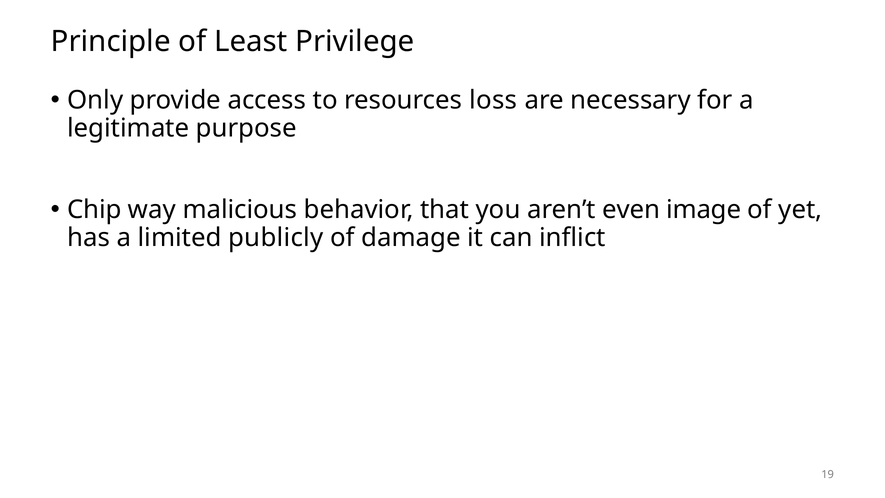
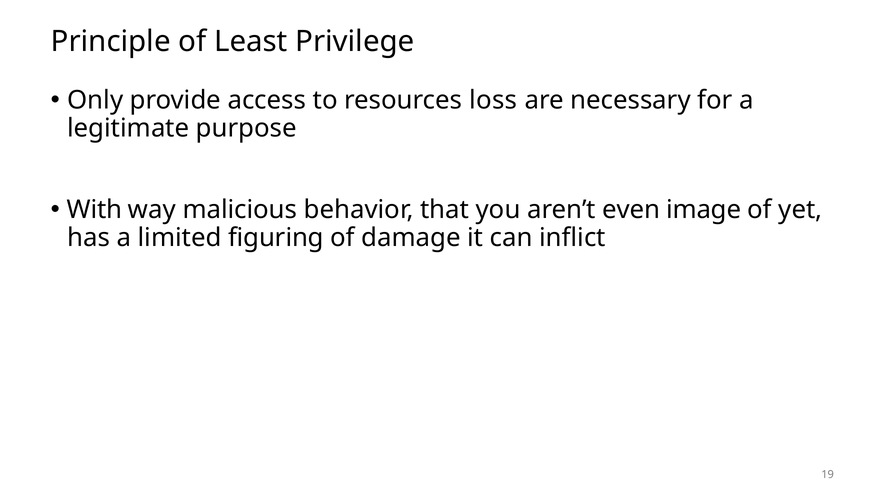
Chip: Chip -> With
publicly: publicly -> figuring
